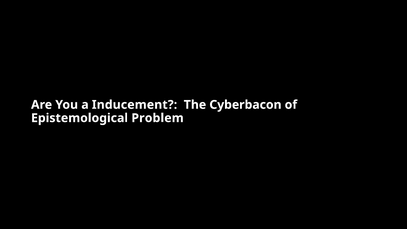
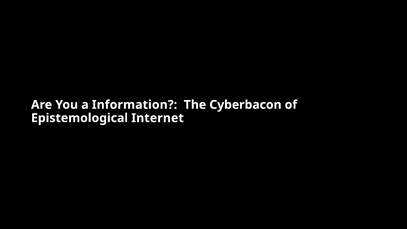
Inducement: Inducement -> Information
Problem: Problem -> Internet
